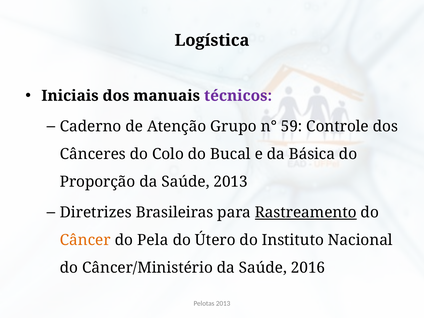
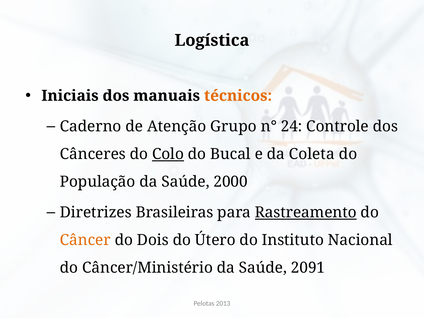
técnicos colour: purple -> orange
59: 59 -> 24
Colo underline: none -> present
Básica: Básica -> Coleta
Proporção: Proporção -> População
Saúde 2013: 2013 -> 2000
Pela: Pela -> Dois
2016: 2016 -> 2091
